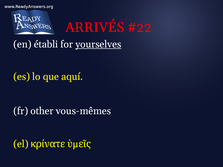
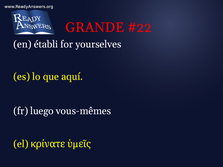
ARRIVÉS: ARRIVÉS -> GRANDE
yourselves underline: present -> none
other: other -> luego
